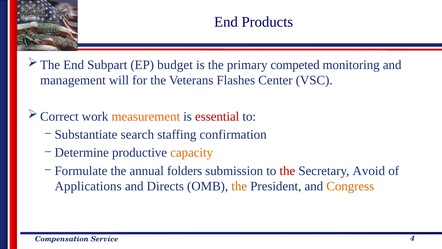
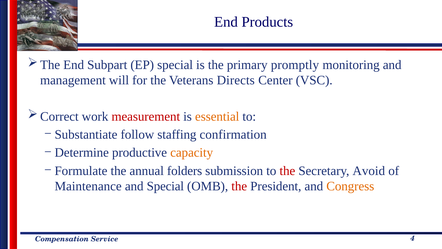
EP budget: budget -> special
competed: competed -> promptly
Flashes: Flashes -> Directs
measurement colour: orange -> red
essential colour: red -> orange
search: search -> follow
Applications: Applications -> Maintenance
and Directs: Directs -> Special
the at (239, 186) colour: orange -> red
